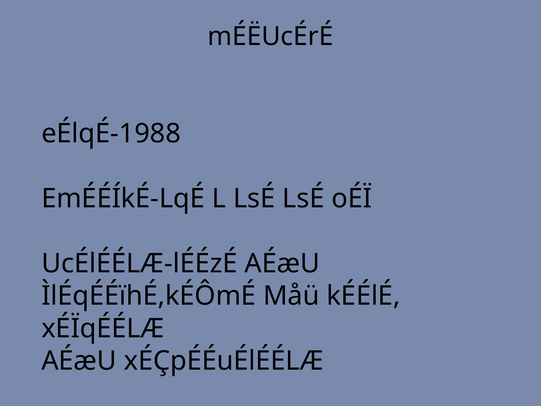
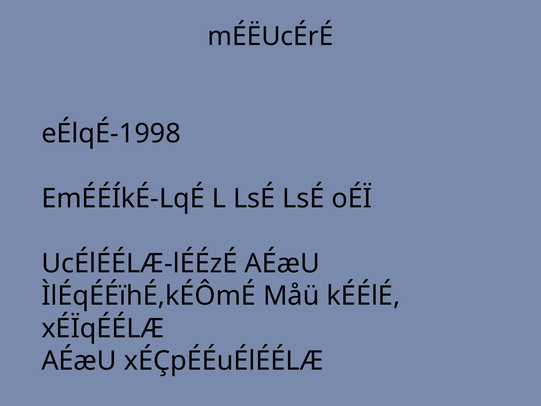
eÉlqÉ-1988: eÉlqÉ-1988 -> eÉlqÉ-1998
